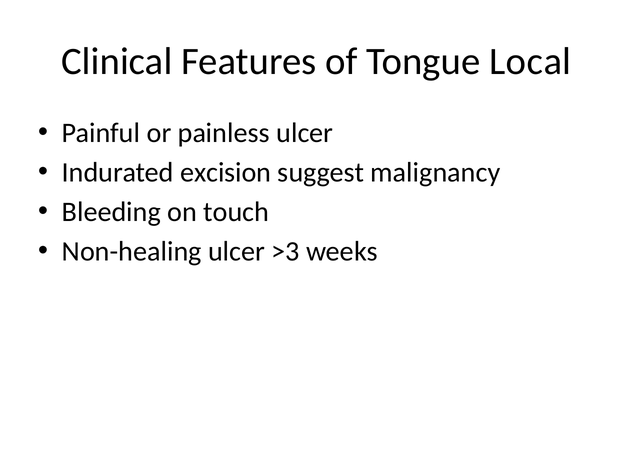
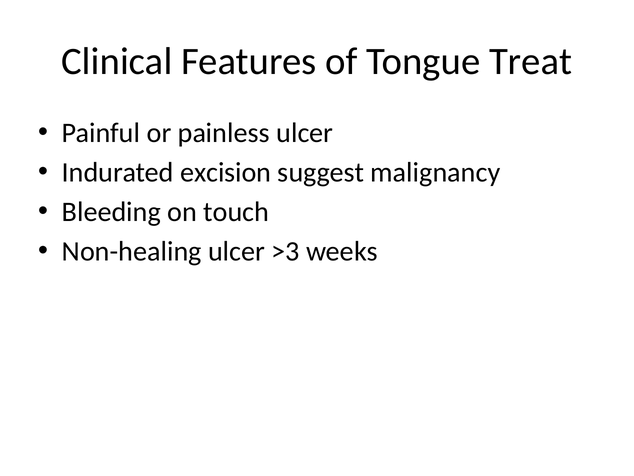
Local: Local -> Treat
